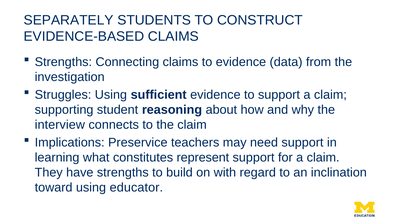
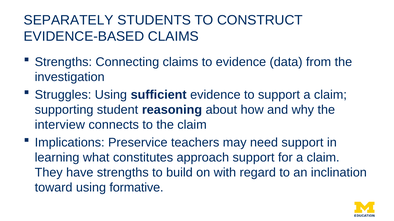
represent: represent -> approach
educator: educator -> formative
